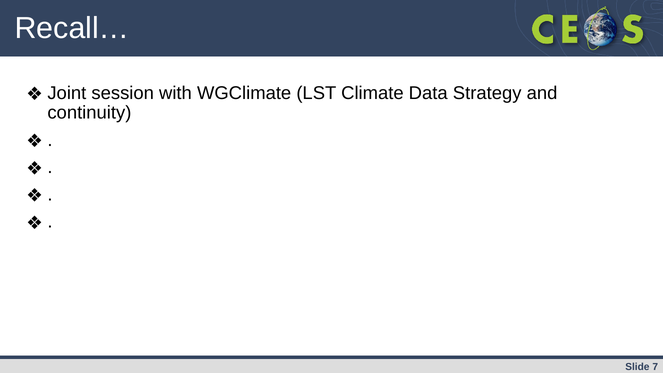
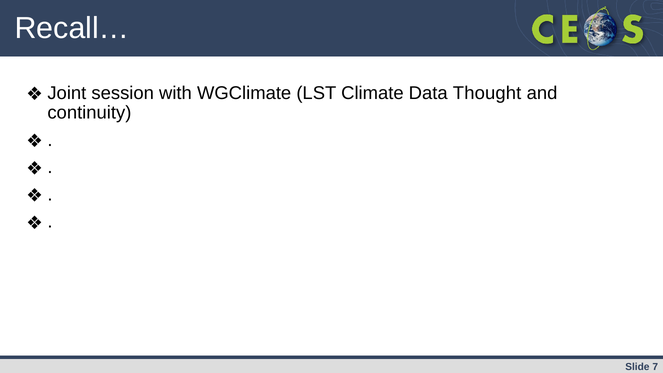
Strategy: Strategy -> Thought
